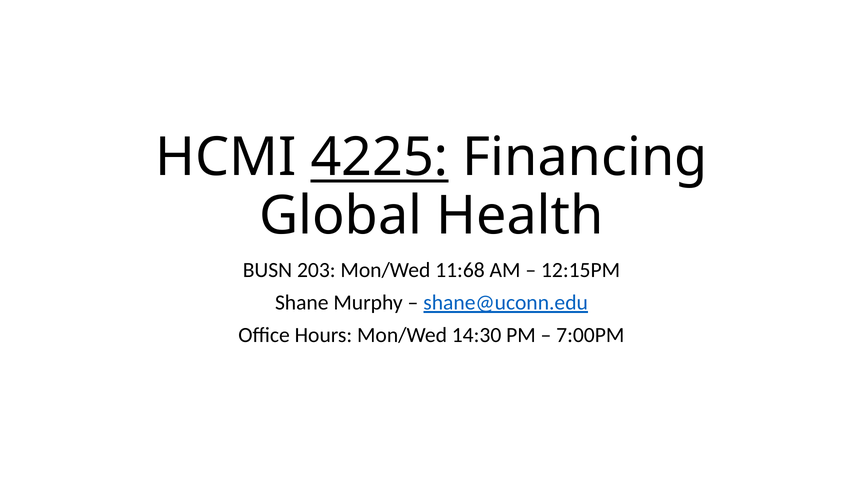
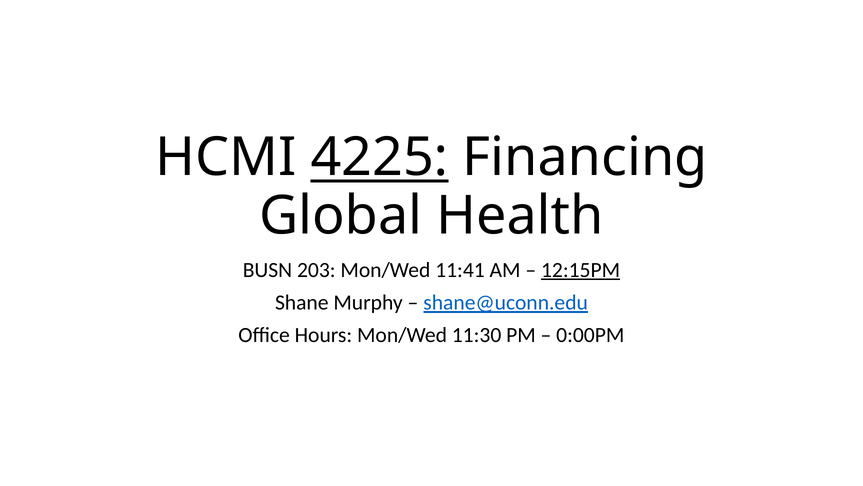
11:68: 11:68 -> 11:41
12:15PM underline: none -> present
14:30: 14:30 -> 11:30
7:00PM: 7:00PM -> 0:00PM
